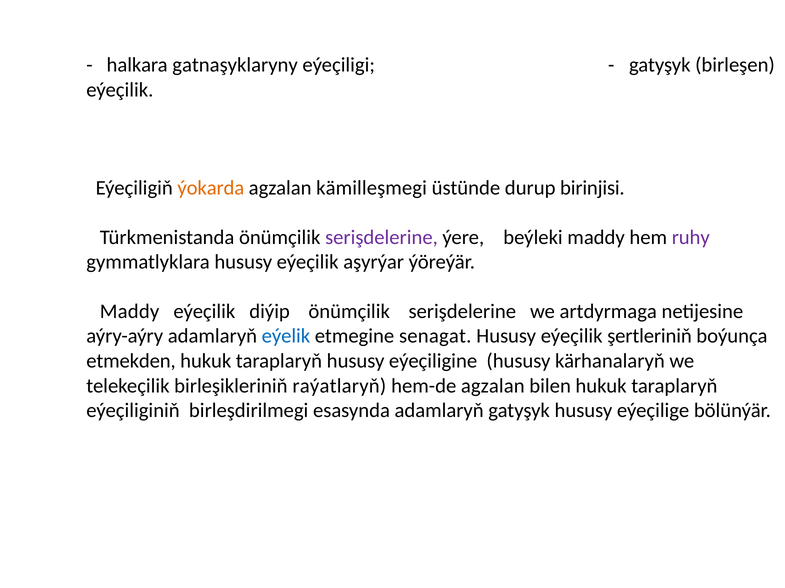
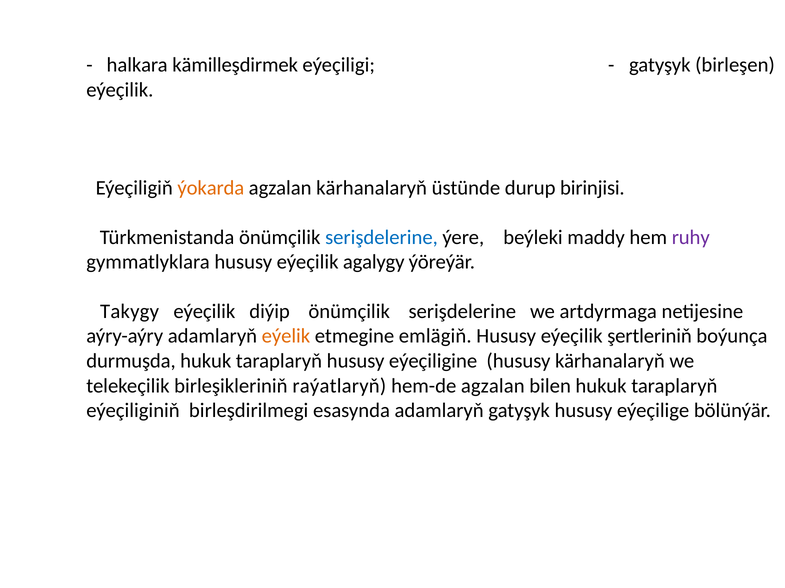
gatnaşyklaryny: gatnaşyklaryny -> kämilleşdirmek
agzalan kämilleşmegi: kämilleşmegi -> kärhanalaryň
serişdelerine at (381, 238) colour: purple -> blue
aşyrýar: aşyrýar -> agalygy
Maddy at (130, 312): Maddy -> Takygy
eýelik colour: blue -> orange
senagat: senagat -> emlägiň
etmekden: etmekden -> durmuşda
